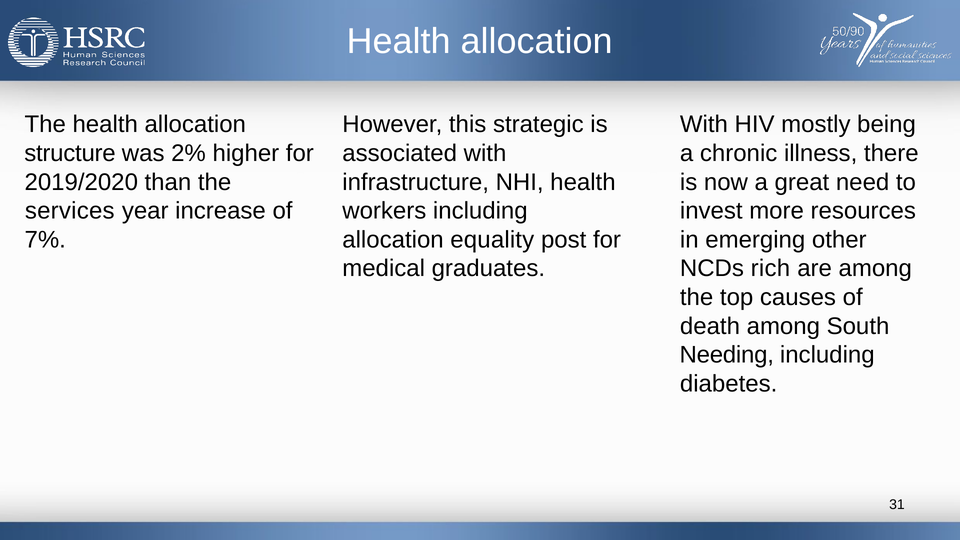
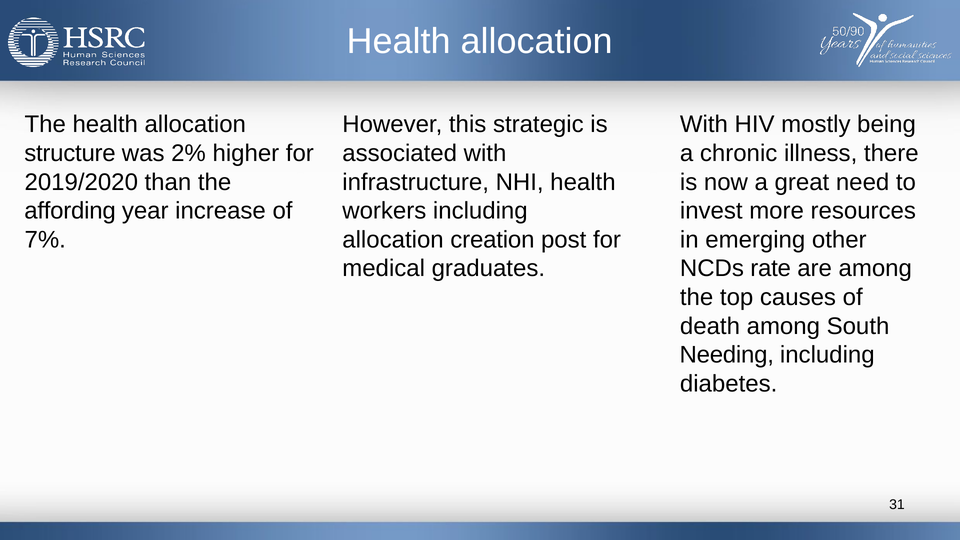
services: services -> affording
equality: equality -> creation
rich: rich -> rate
